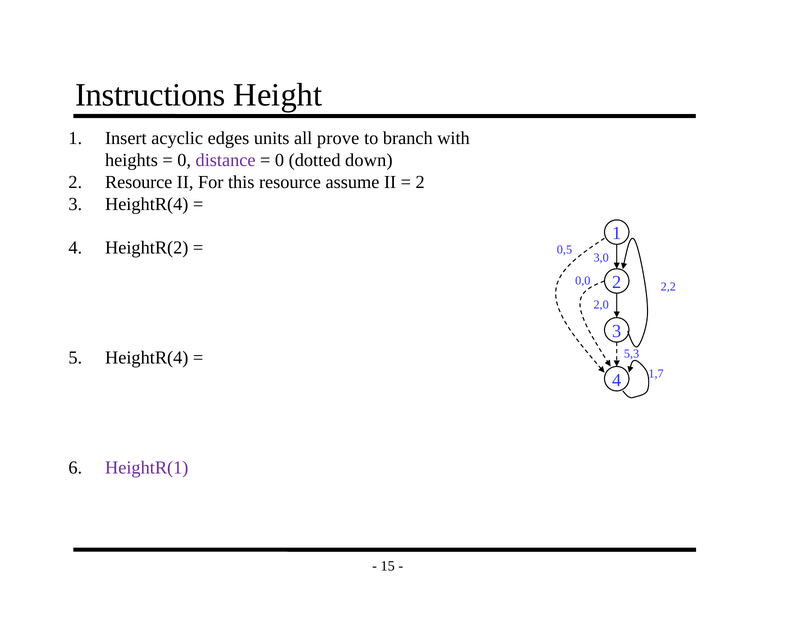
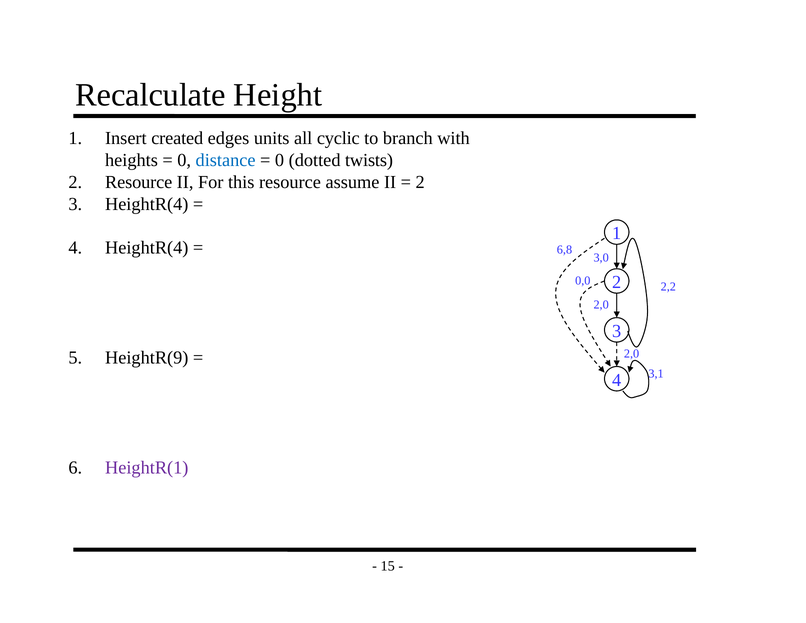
Instructions: Instructions -> Recalculate
acyclic: acyclic -> created
prove: prove -> cyclic
distance colour: purple -> blue
down: down -> twists
4 HeightR(2: HeightR(2 -> HeightR(4
0,5: 0,5 -> 6,8
5,3 at (632, 354): 5,3 -> 2,0
HeightR(4 at (147, 358): HeightR(4 -> HeightR(9
1,7: 1,7 -> 3,1
